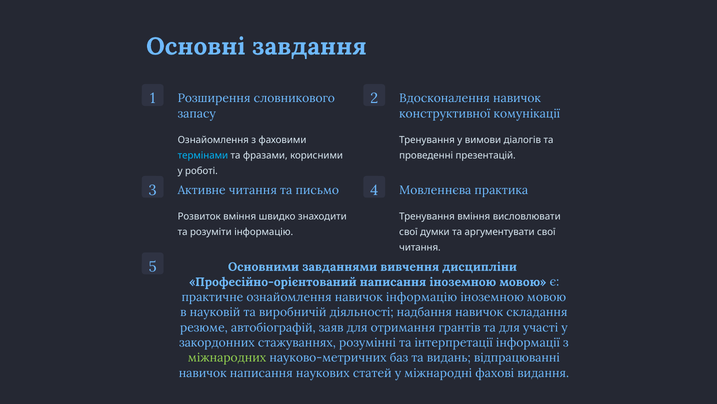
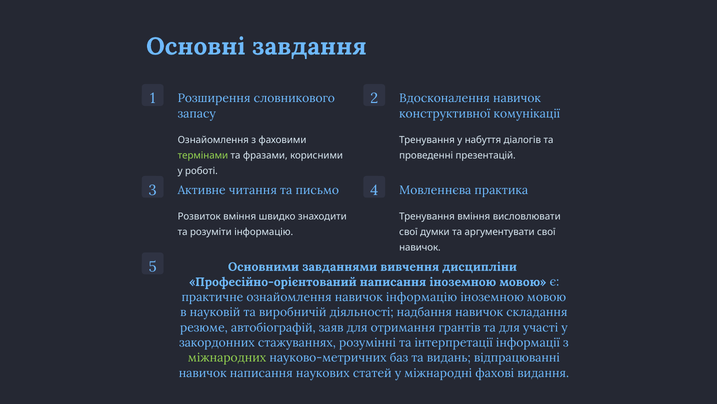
вимови: вимови -> набуття
термінами colour: light blue -> light green
читання at (420, 247): читання -> навичок
